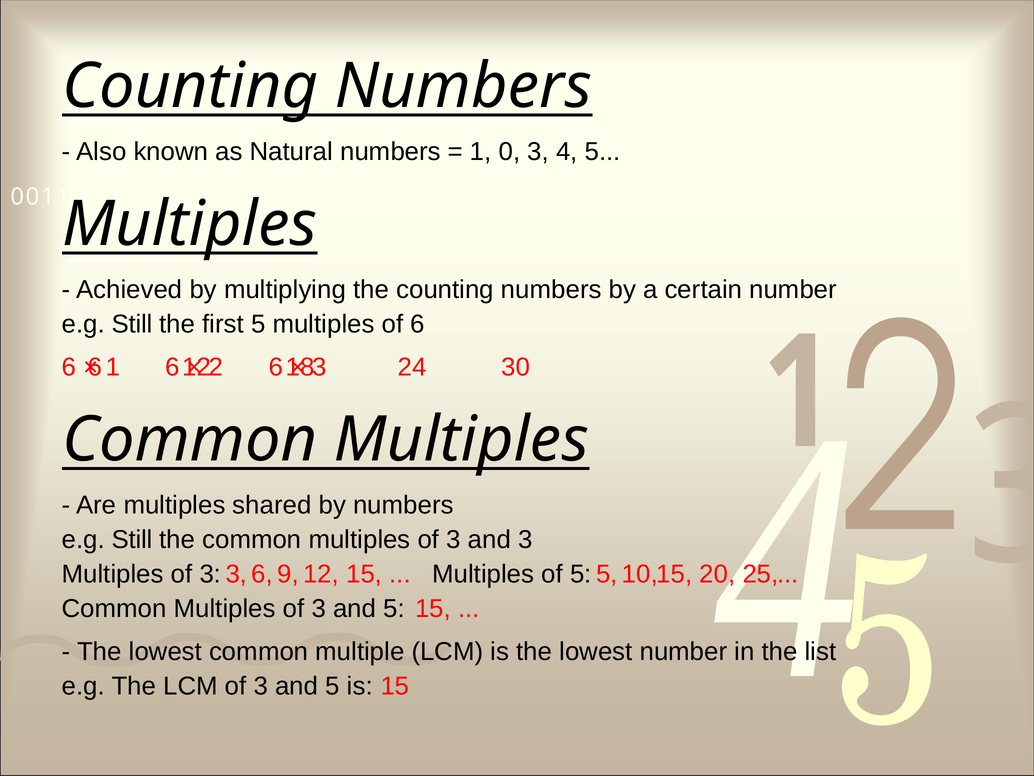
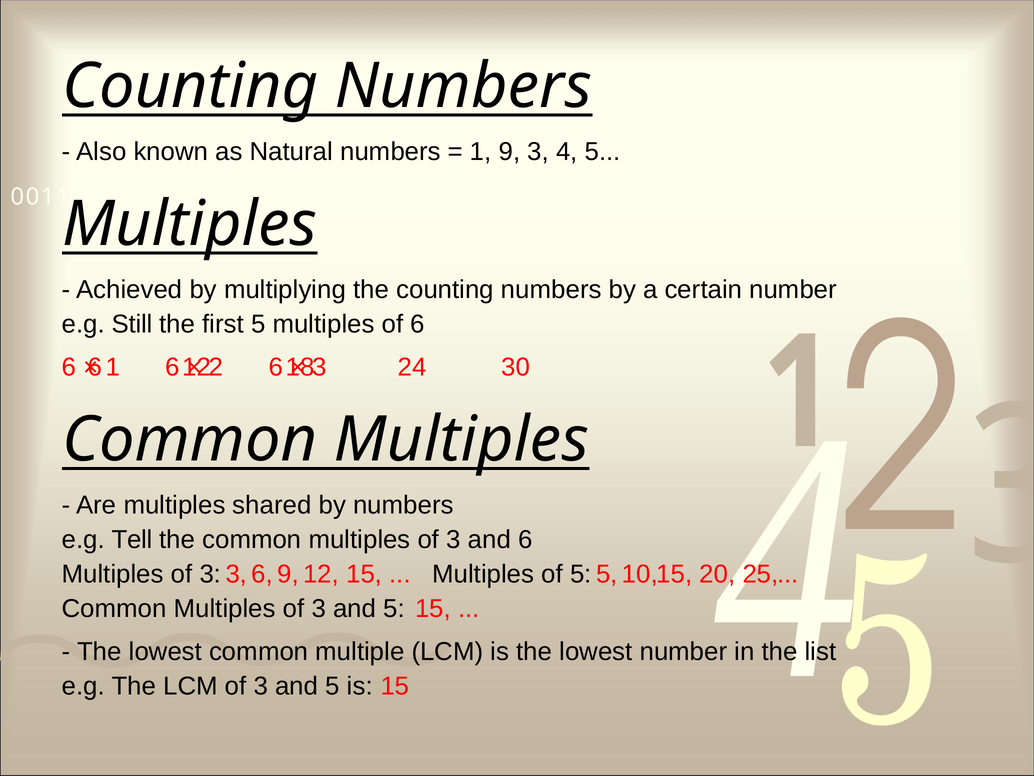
0: 0 -> 9
Still at (132, 539): Still -> Tell
and 3: 3 -> 6
